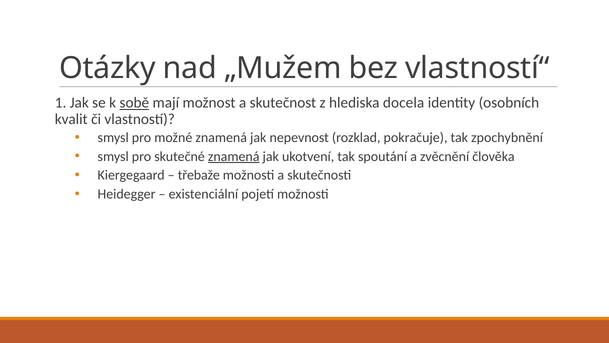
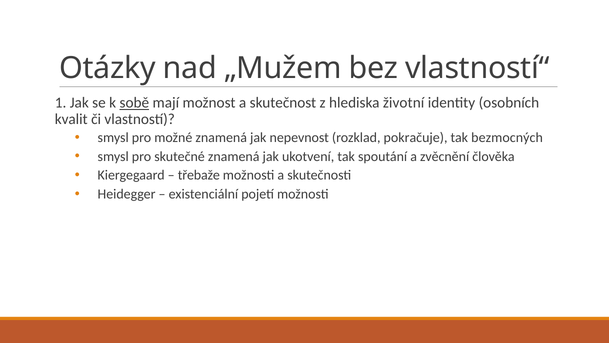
docela: docela -> životní
zpochybnění: zpochybnění -> bezmocných
znamená at (234, 156) underline: present -> none
